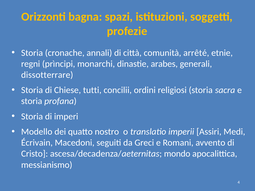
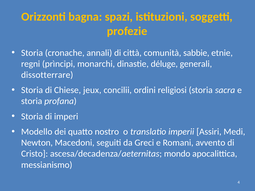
arrêté: arrêté -> sabbie
arabes: arabes -> déluge
tutti: tutti -> jeux
Écrivain: Écrivain -> Newton
